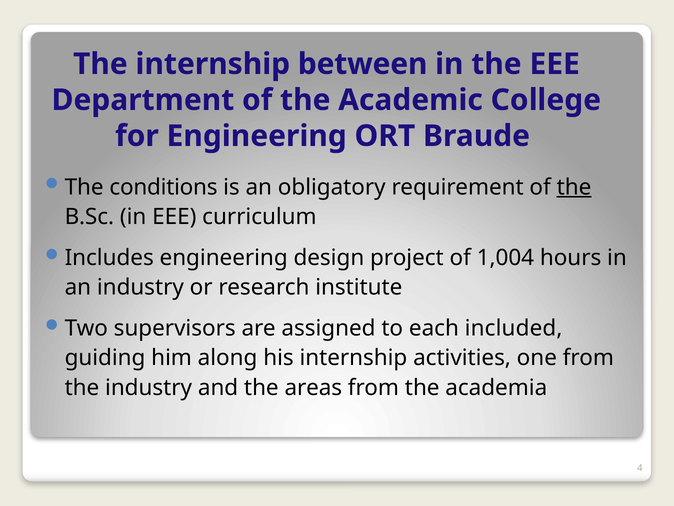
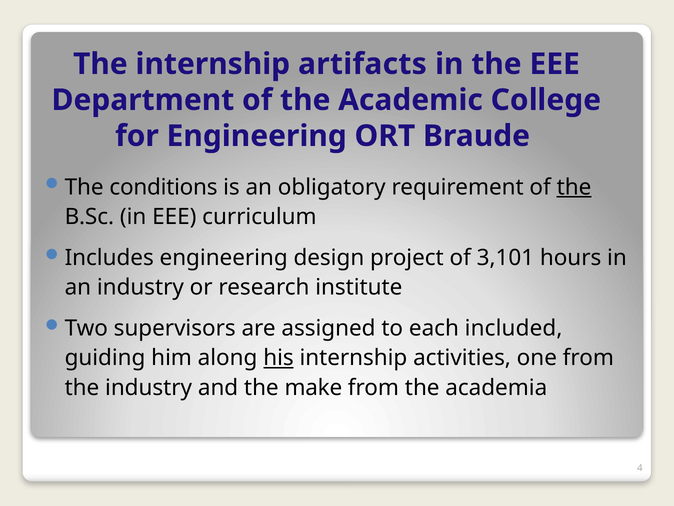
between: between -> artifacts
1,004: 1,004 -> 3,101
his underline: none -> present
areas: areas -> make
